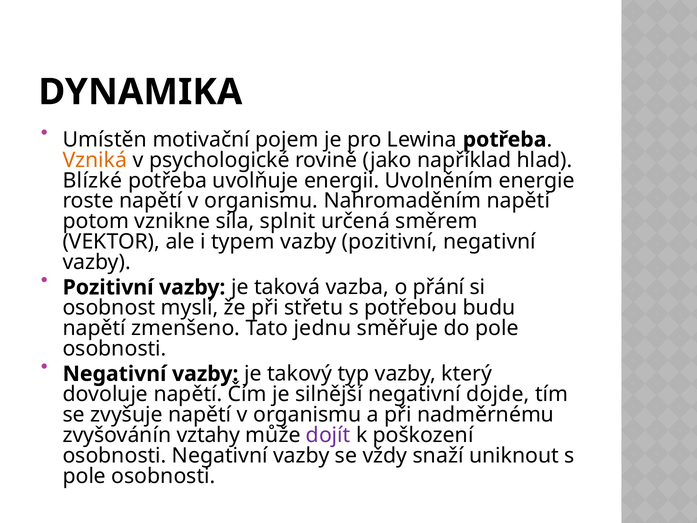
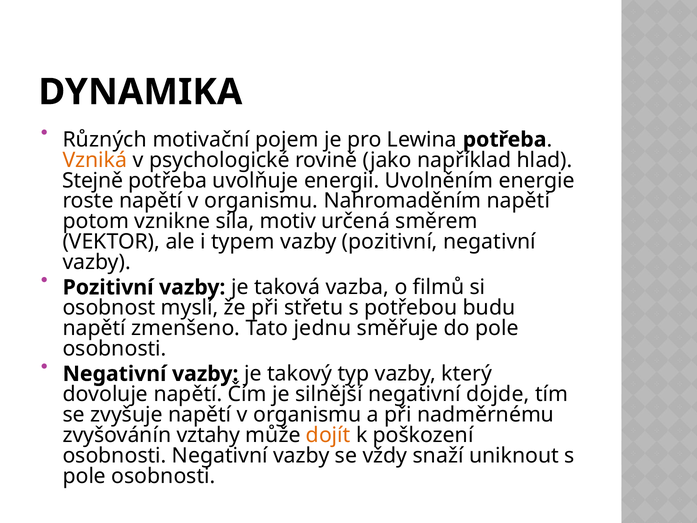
Umístěn: Umístěn -> Různých
Blízké: Blízké -> Stejně
splnit: splnit -> motiv
přání: přání -> filmů
dojít colour: purple -> orange
